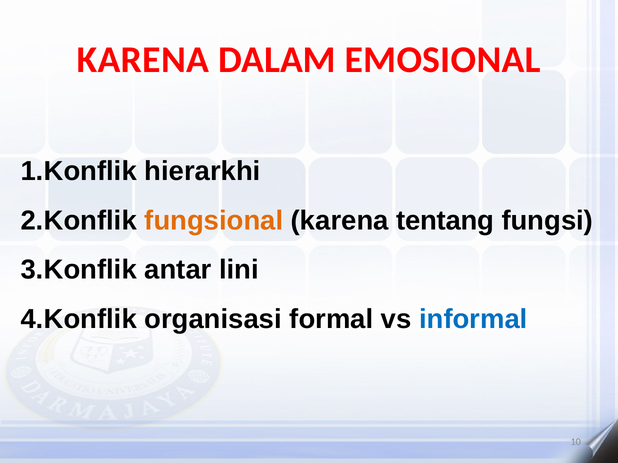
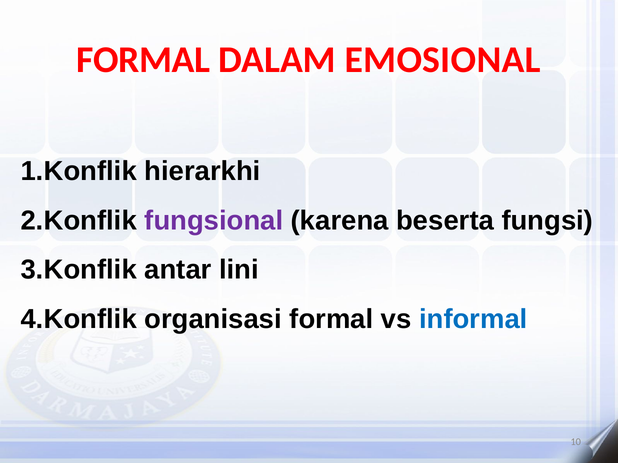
KARENA at (143, 60): KARENA -> FORMAL
fungsional colour: orange -> purple
tentang: tentang -> beserta
